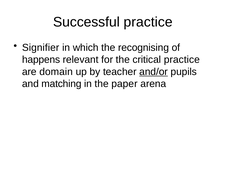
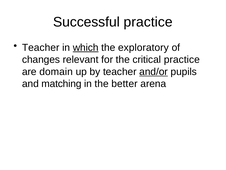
Signifier at (41, 47): Signifier -> Teacher
which underline: none -> present
recognising: recognising -> exploratory
happens: happens -> changes
paper: paper -> better
